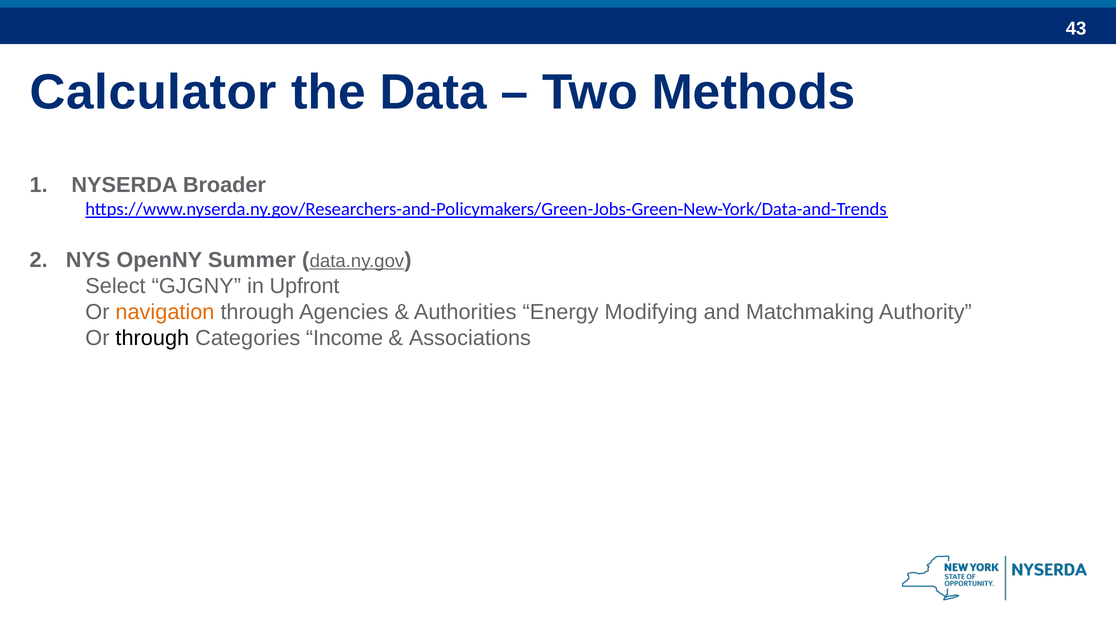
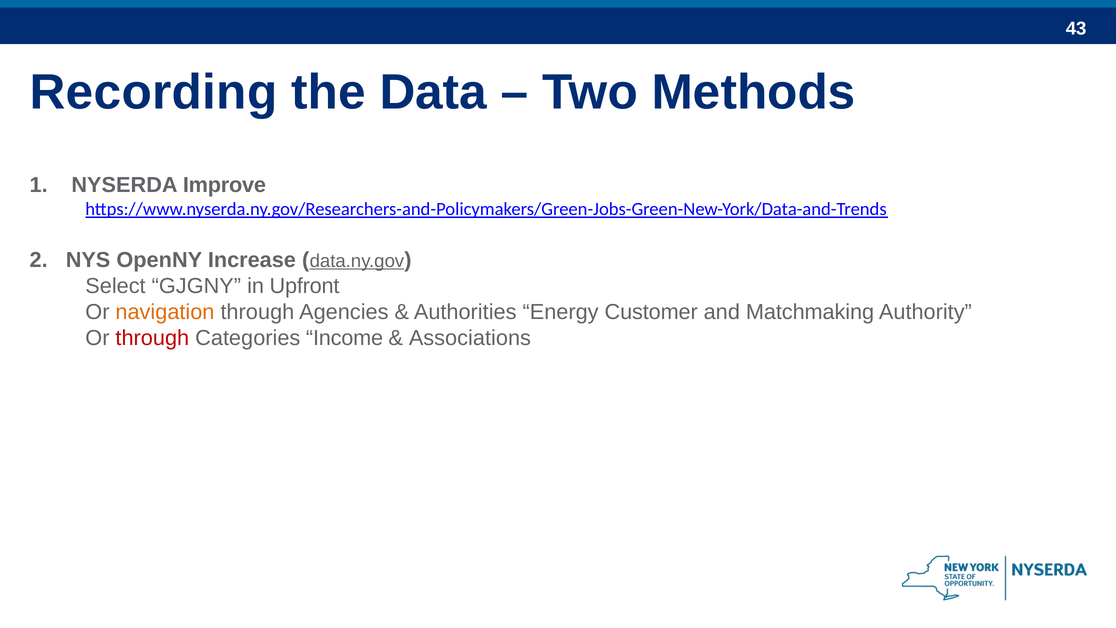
Calculator: Calculator -> Recording
Broader: Broader -> Improve
Summer: Summer -> Increase
Modifying: Modifying -> Customer
through at (152, 338) colour: black -> red
